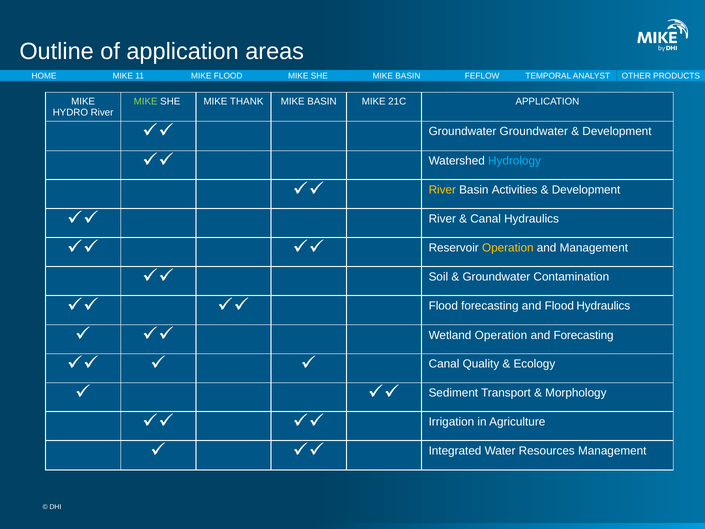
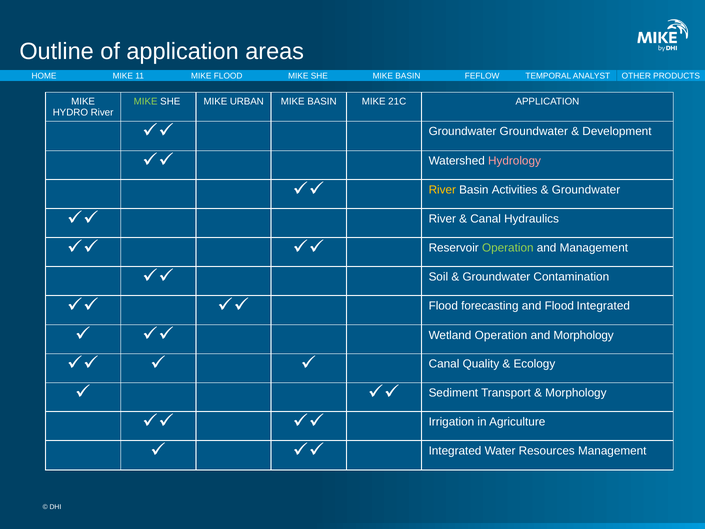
THANK: THANK -> URBAN
Hydrology colour: light blue -> pink
Development at (586, 190): Development -> Groundwater
Operation at (508, 248) colour: yellow -> light green
Flood Hydraulics: Hydraulics -> Integrated
and Forecasting: Forecasting -> Morphology
